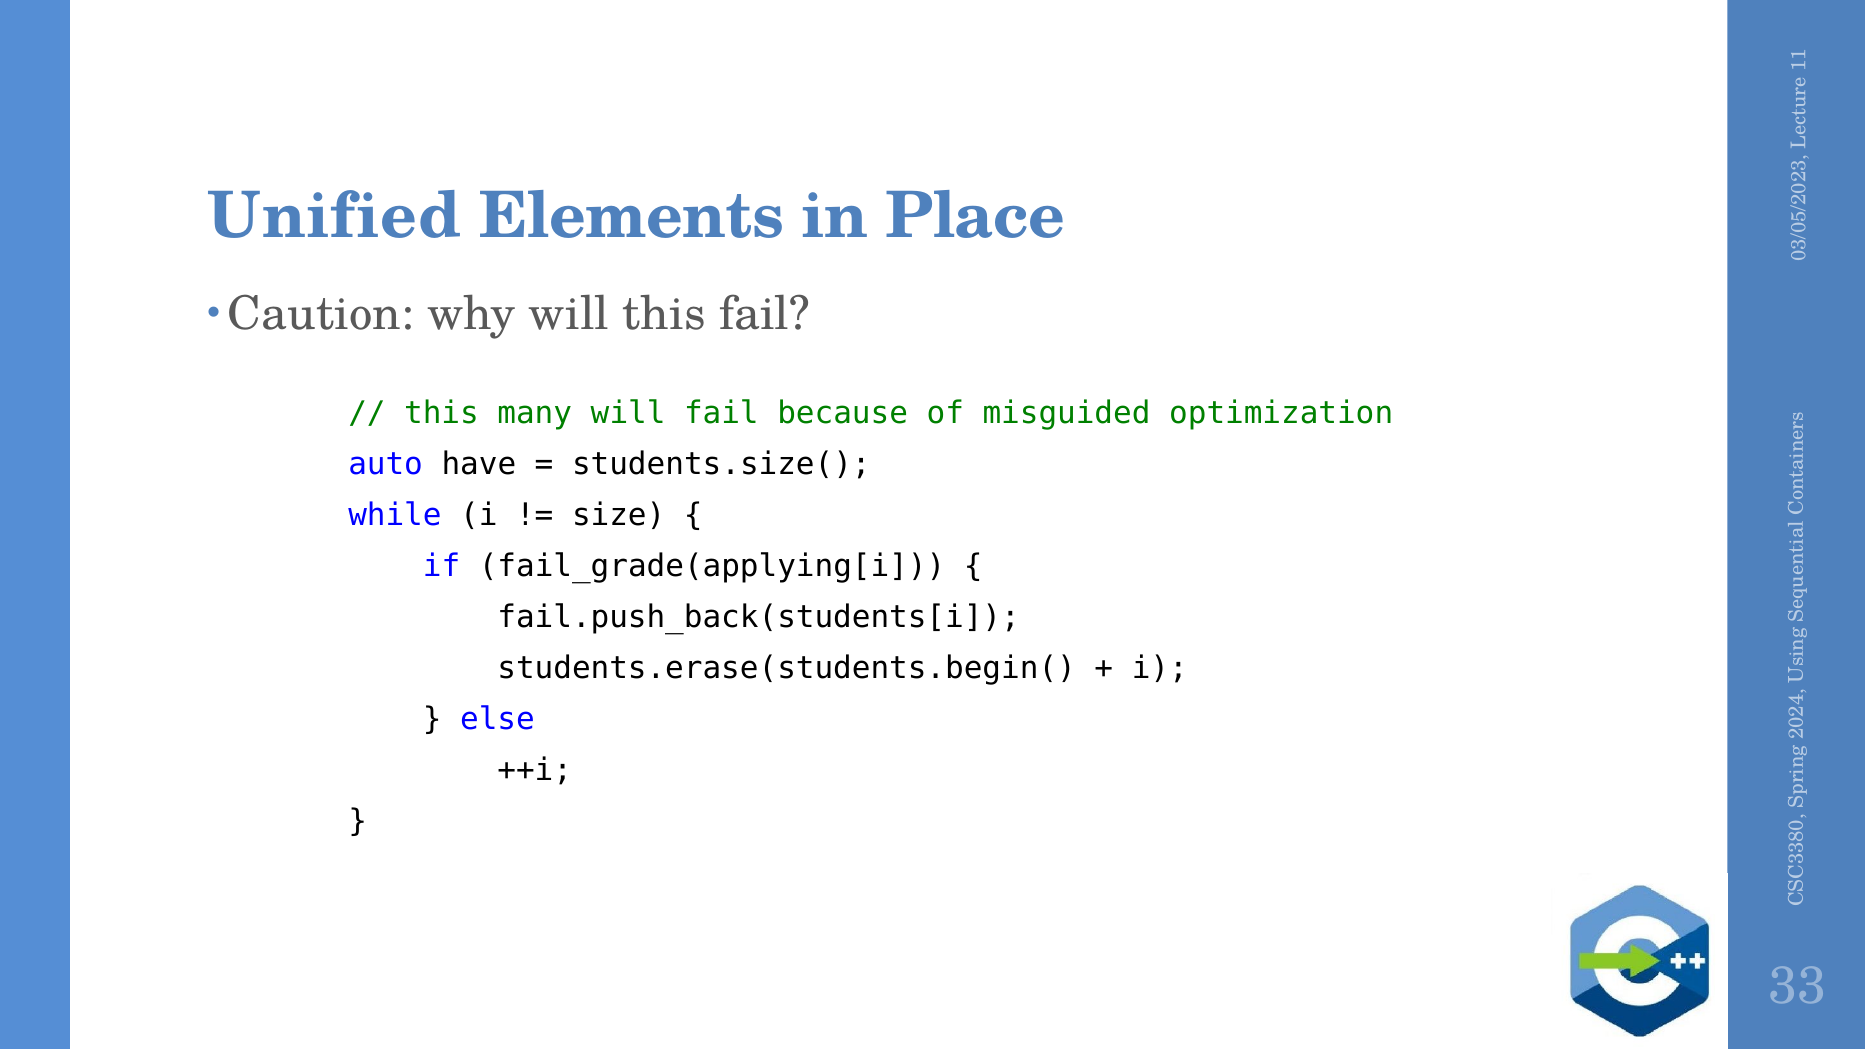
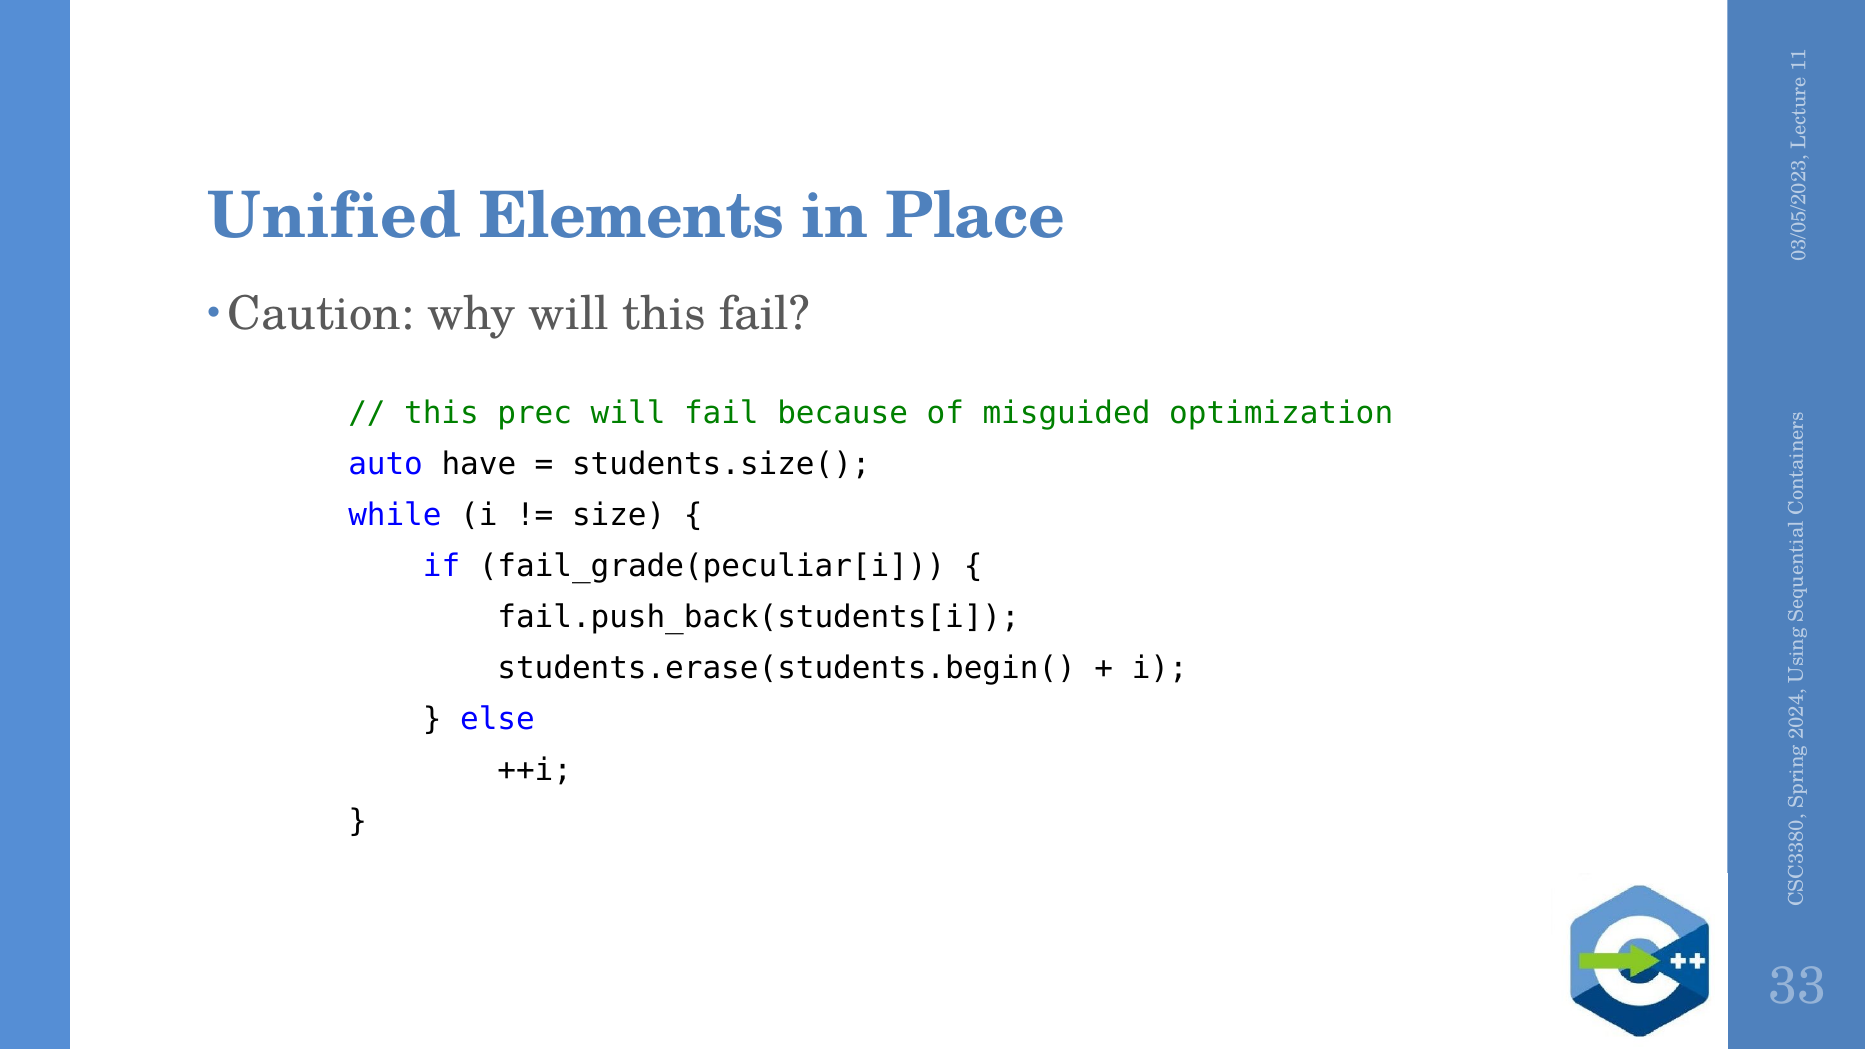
many: many -> prec
fail_grade(applying[i: fail_grade(applying[i -> fail_grade(peculiar[i
